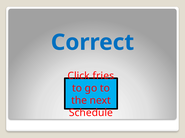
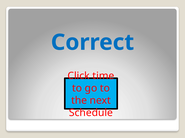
fries: fries -> time
